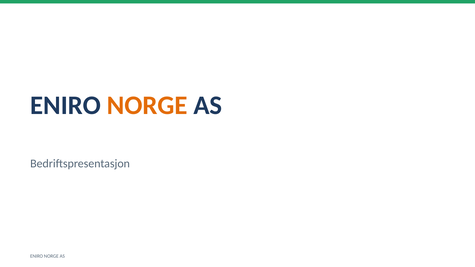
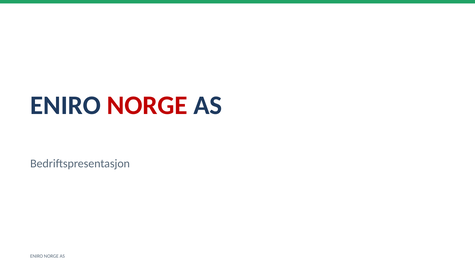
NORGE at (147, 105) colour: orange -> red
